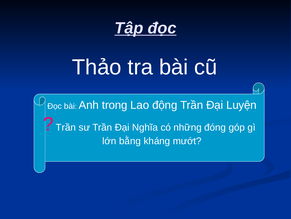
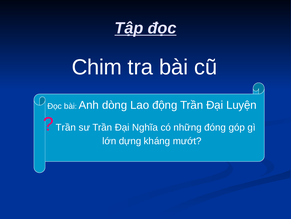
Thảo: Thảo -> Chim
trong: trong -> dòng
bằng: bằng -> dựng
